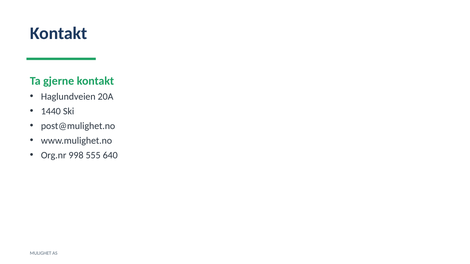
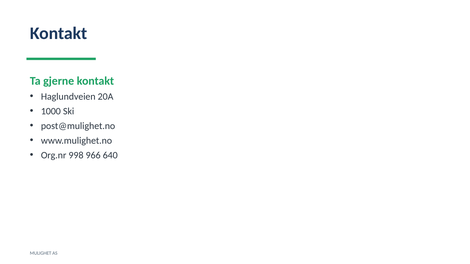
1440: 1440 -> 1000
555: 555 -> 966
